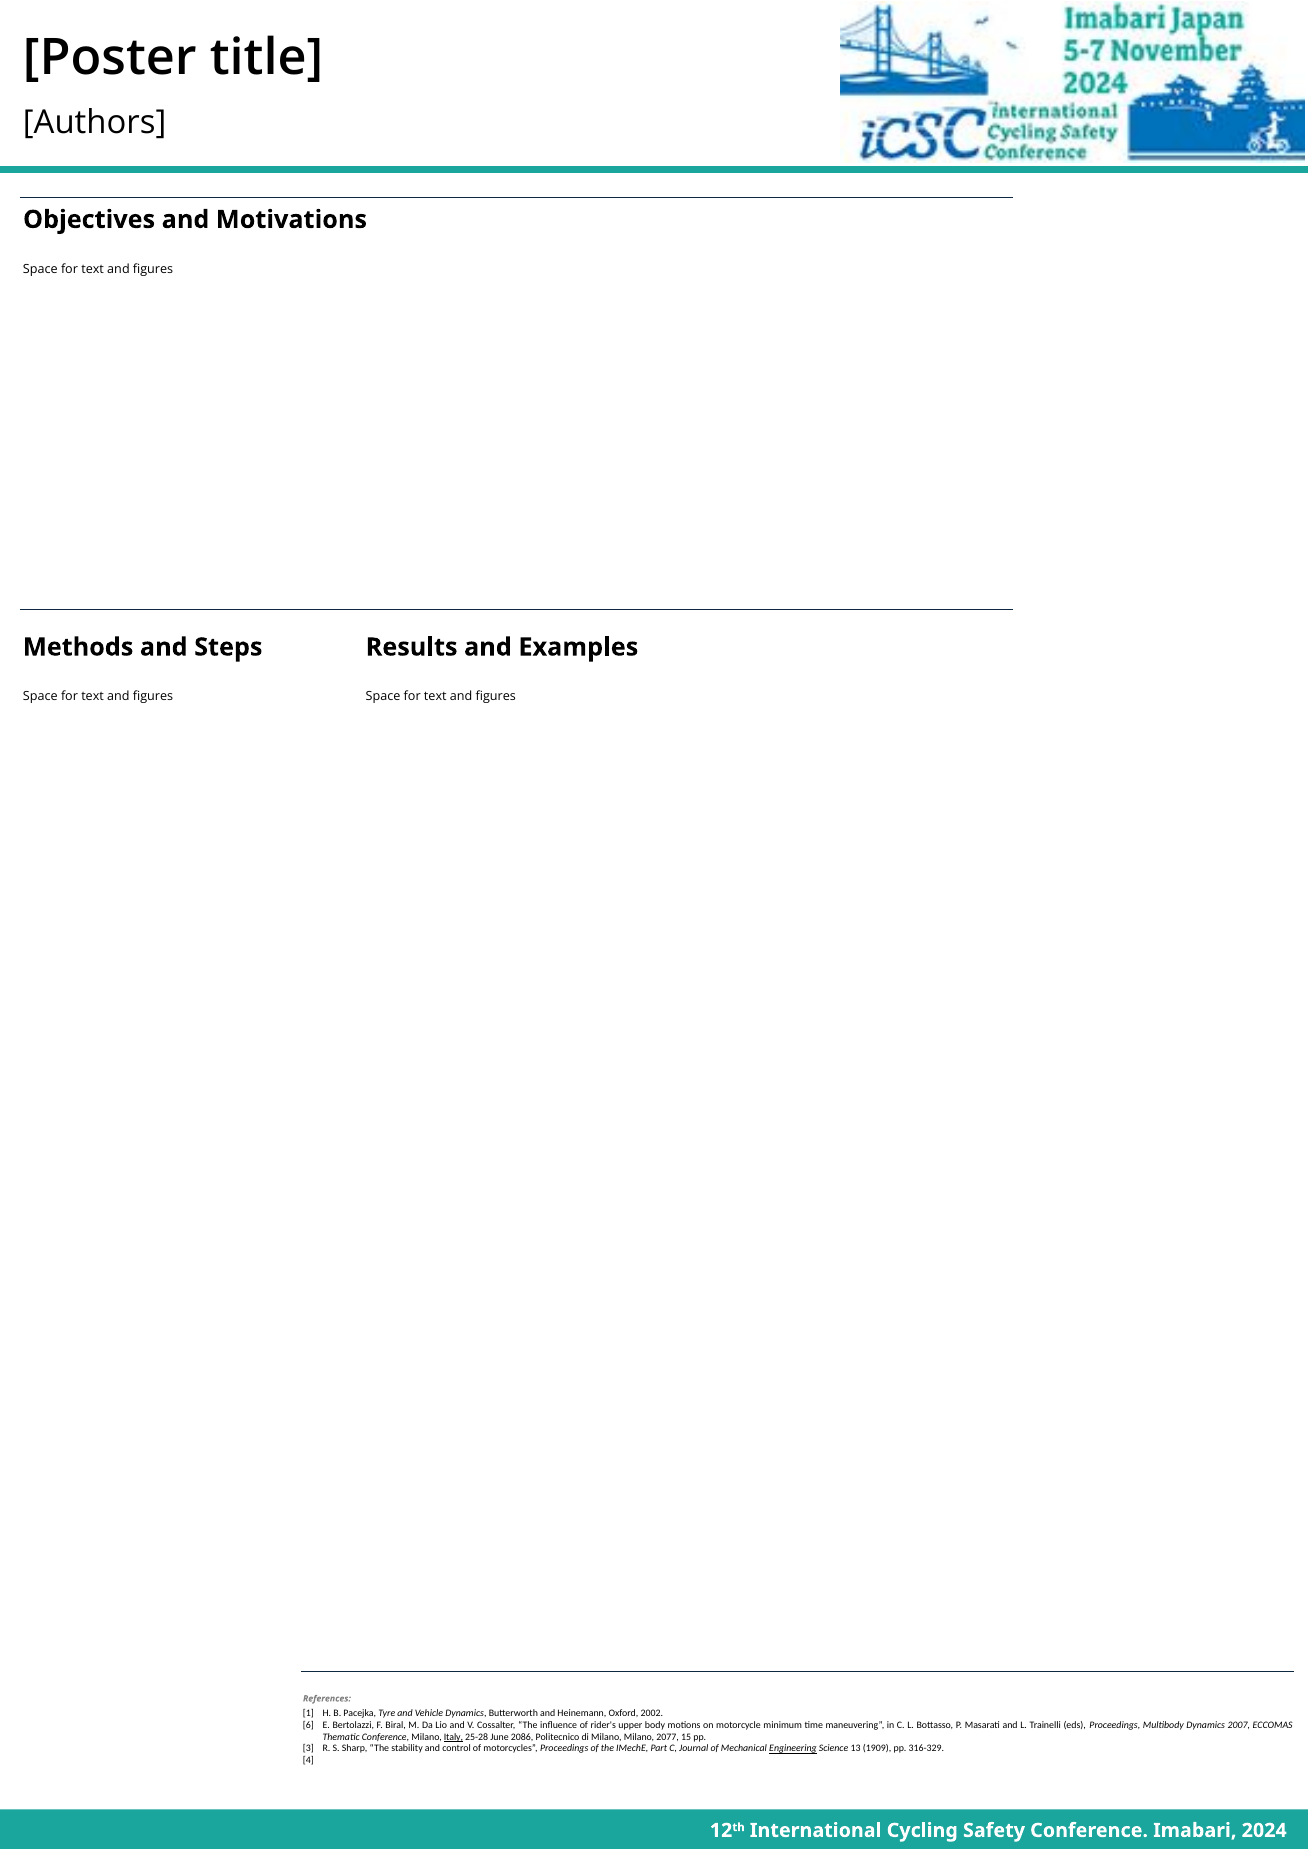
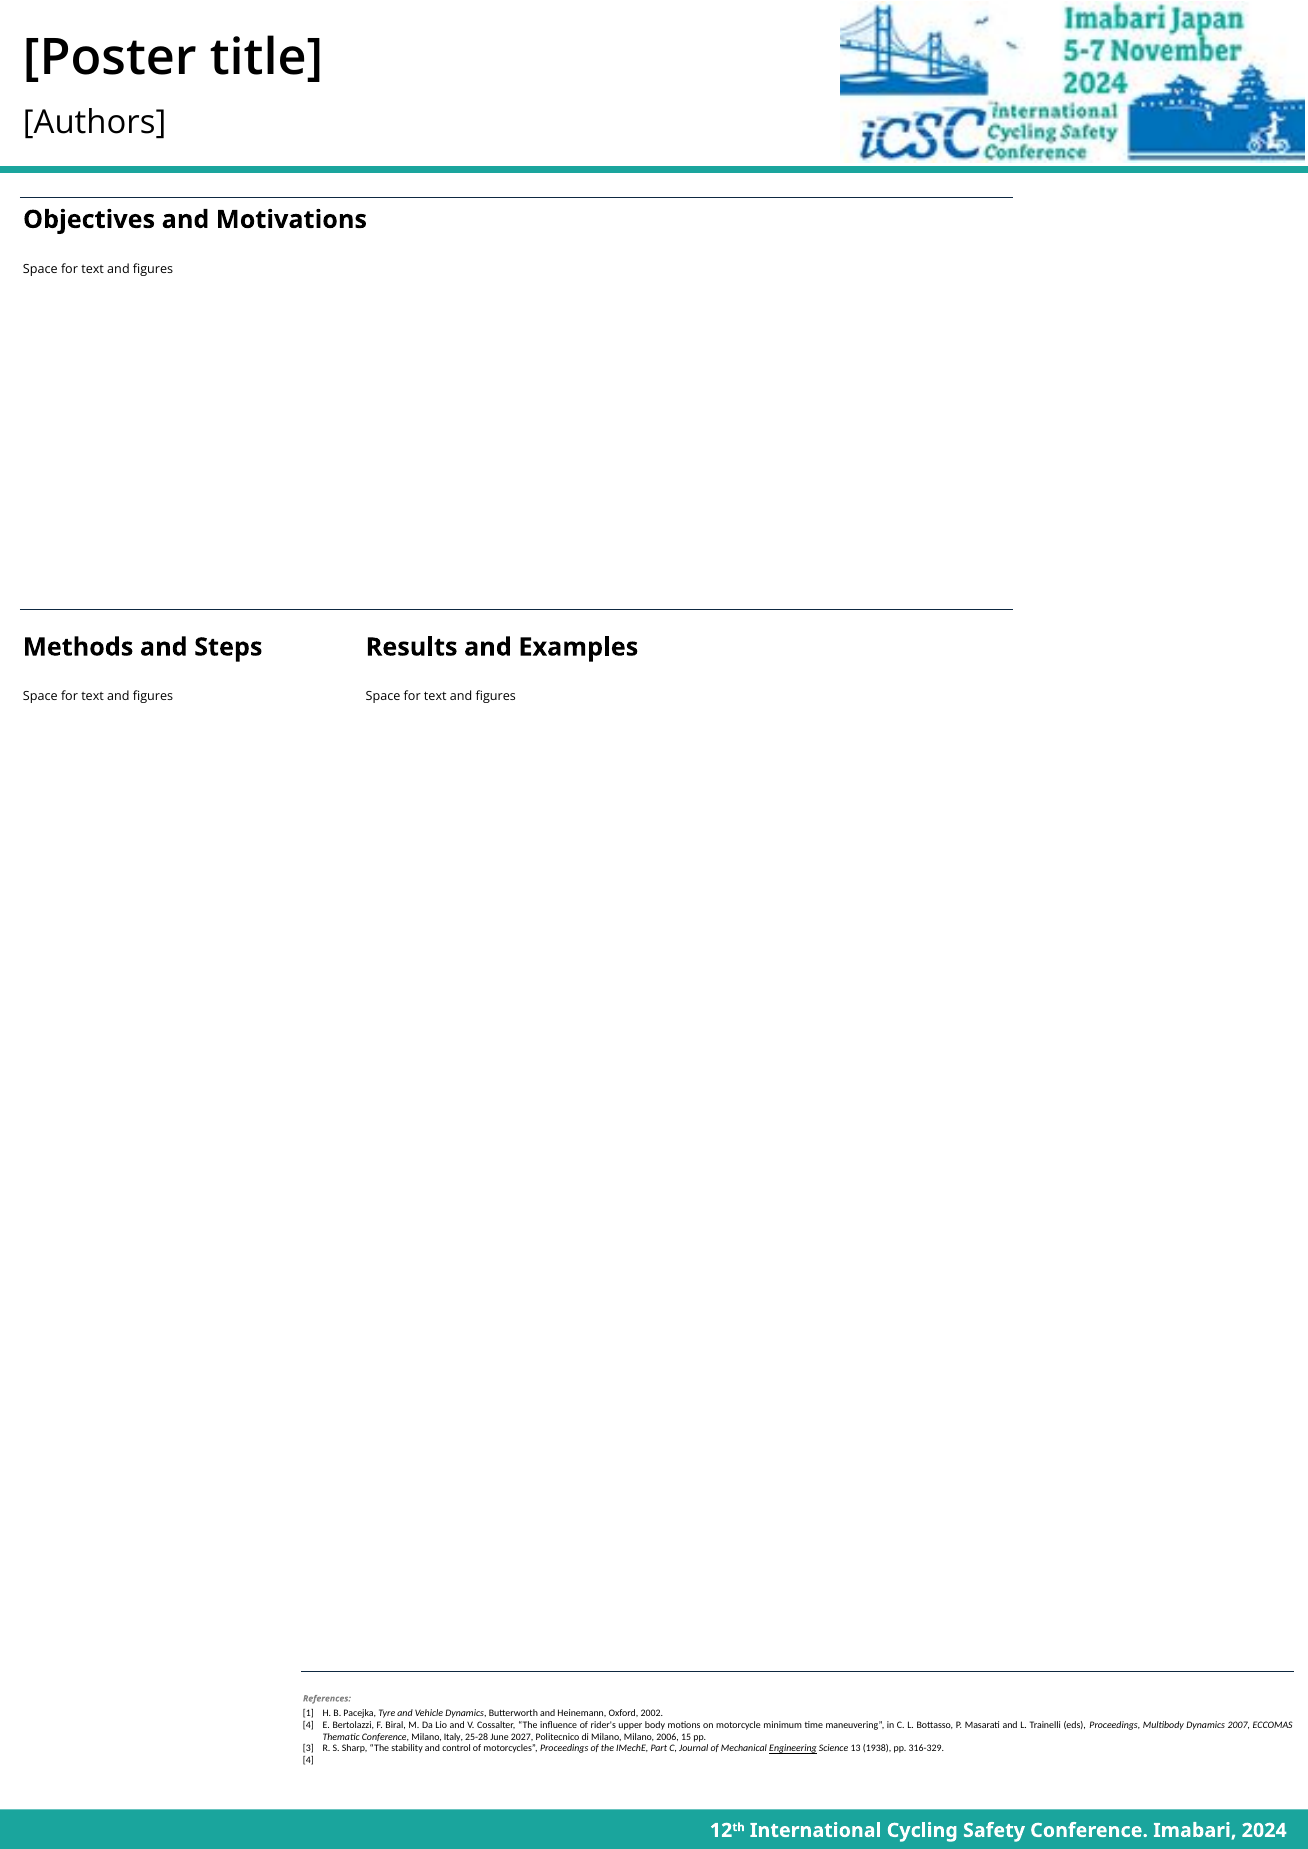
6 at (308, 1725): 6 -> 4
Italy underline: present -> none
2086: 2086 -> 2027
2077: 2077 -> 2006
1909: 1909 -> 1938
